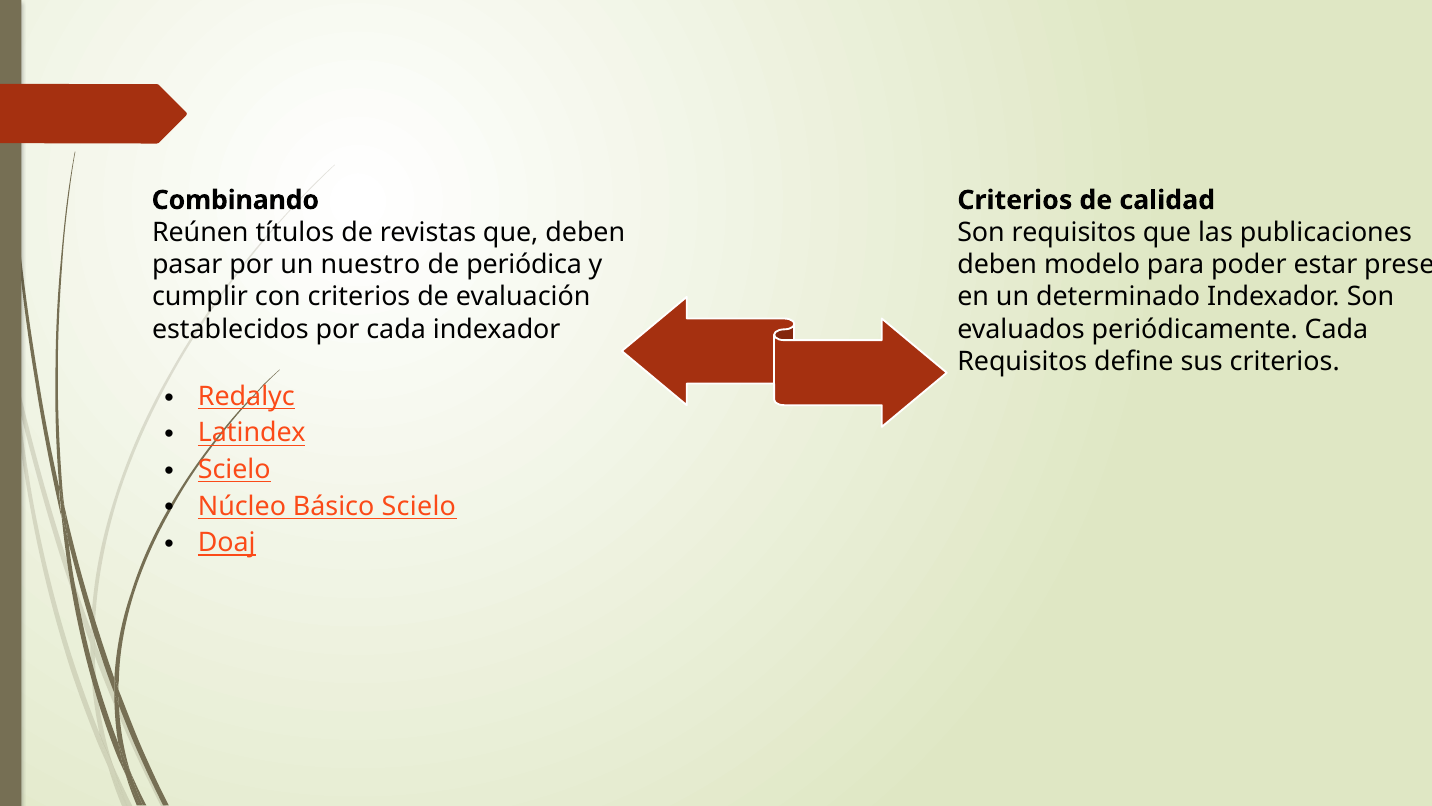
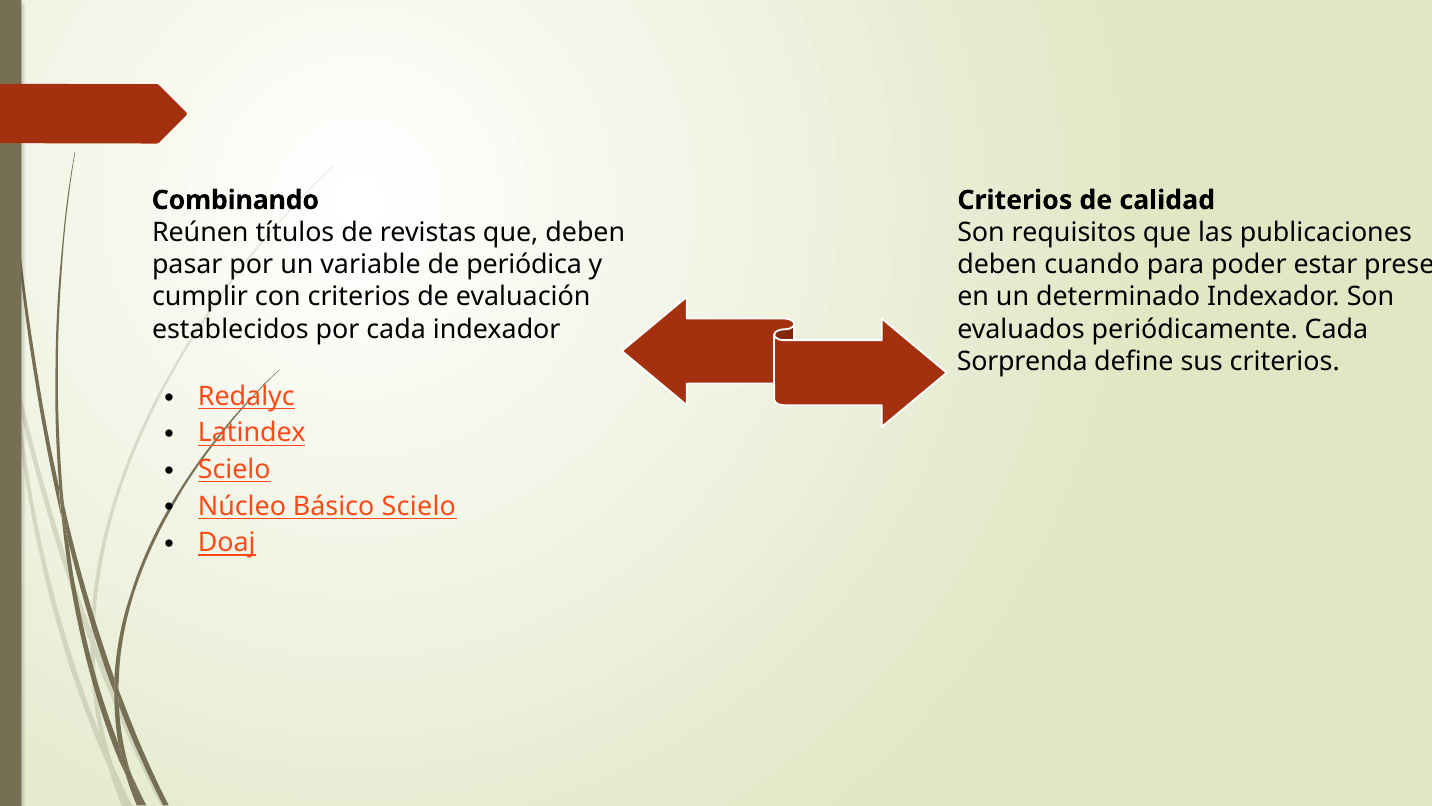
nuestro: nuestro -> variable
modelo: modelo -> cuando
Requisitos at (1022, 361): Requisitos -> Sorprenda
